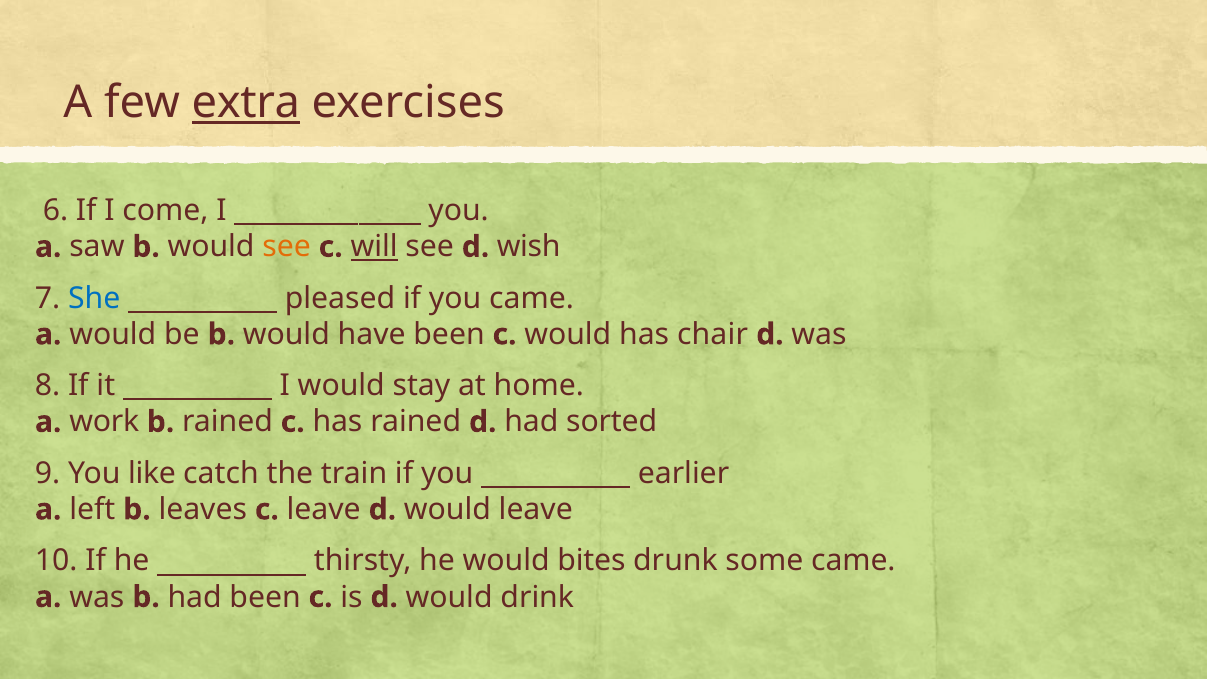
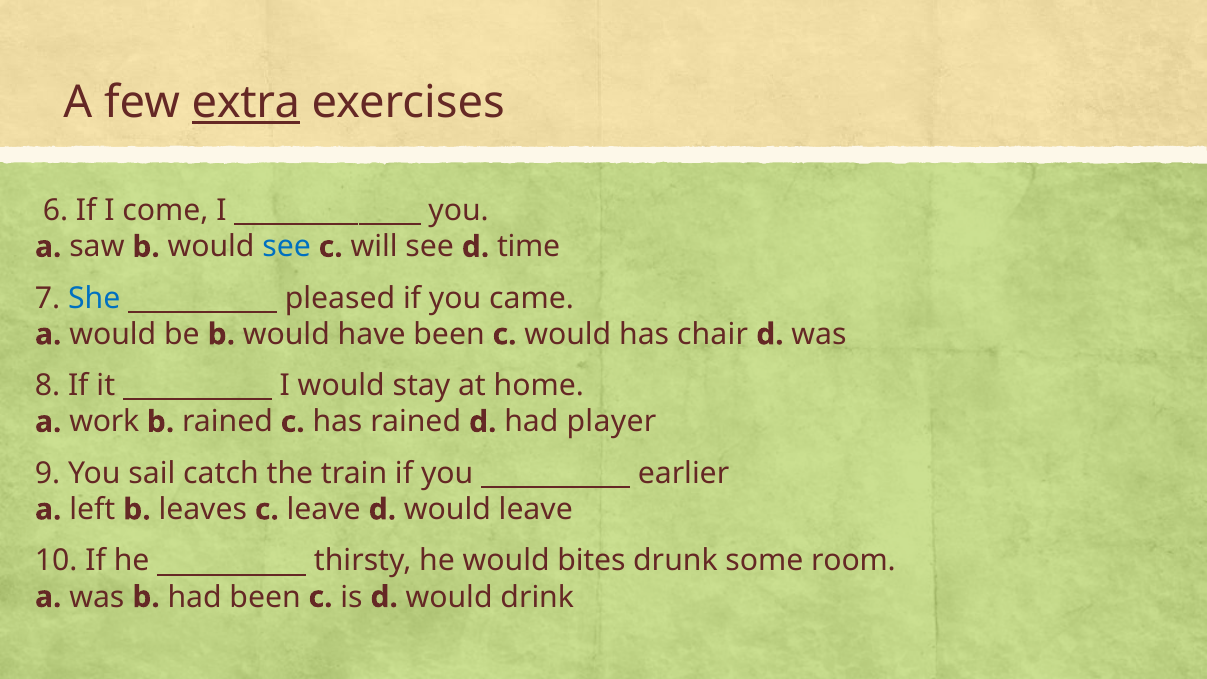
see at (287, 247) colour: orange -> blue
will underline: present -> none
wish: wish -> time
sorted: sorted -> player
like: like -> sail
some came: came -> room
